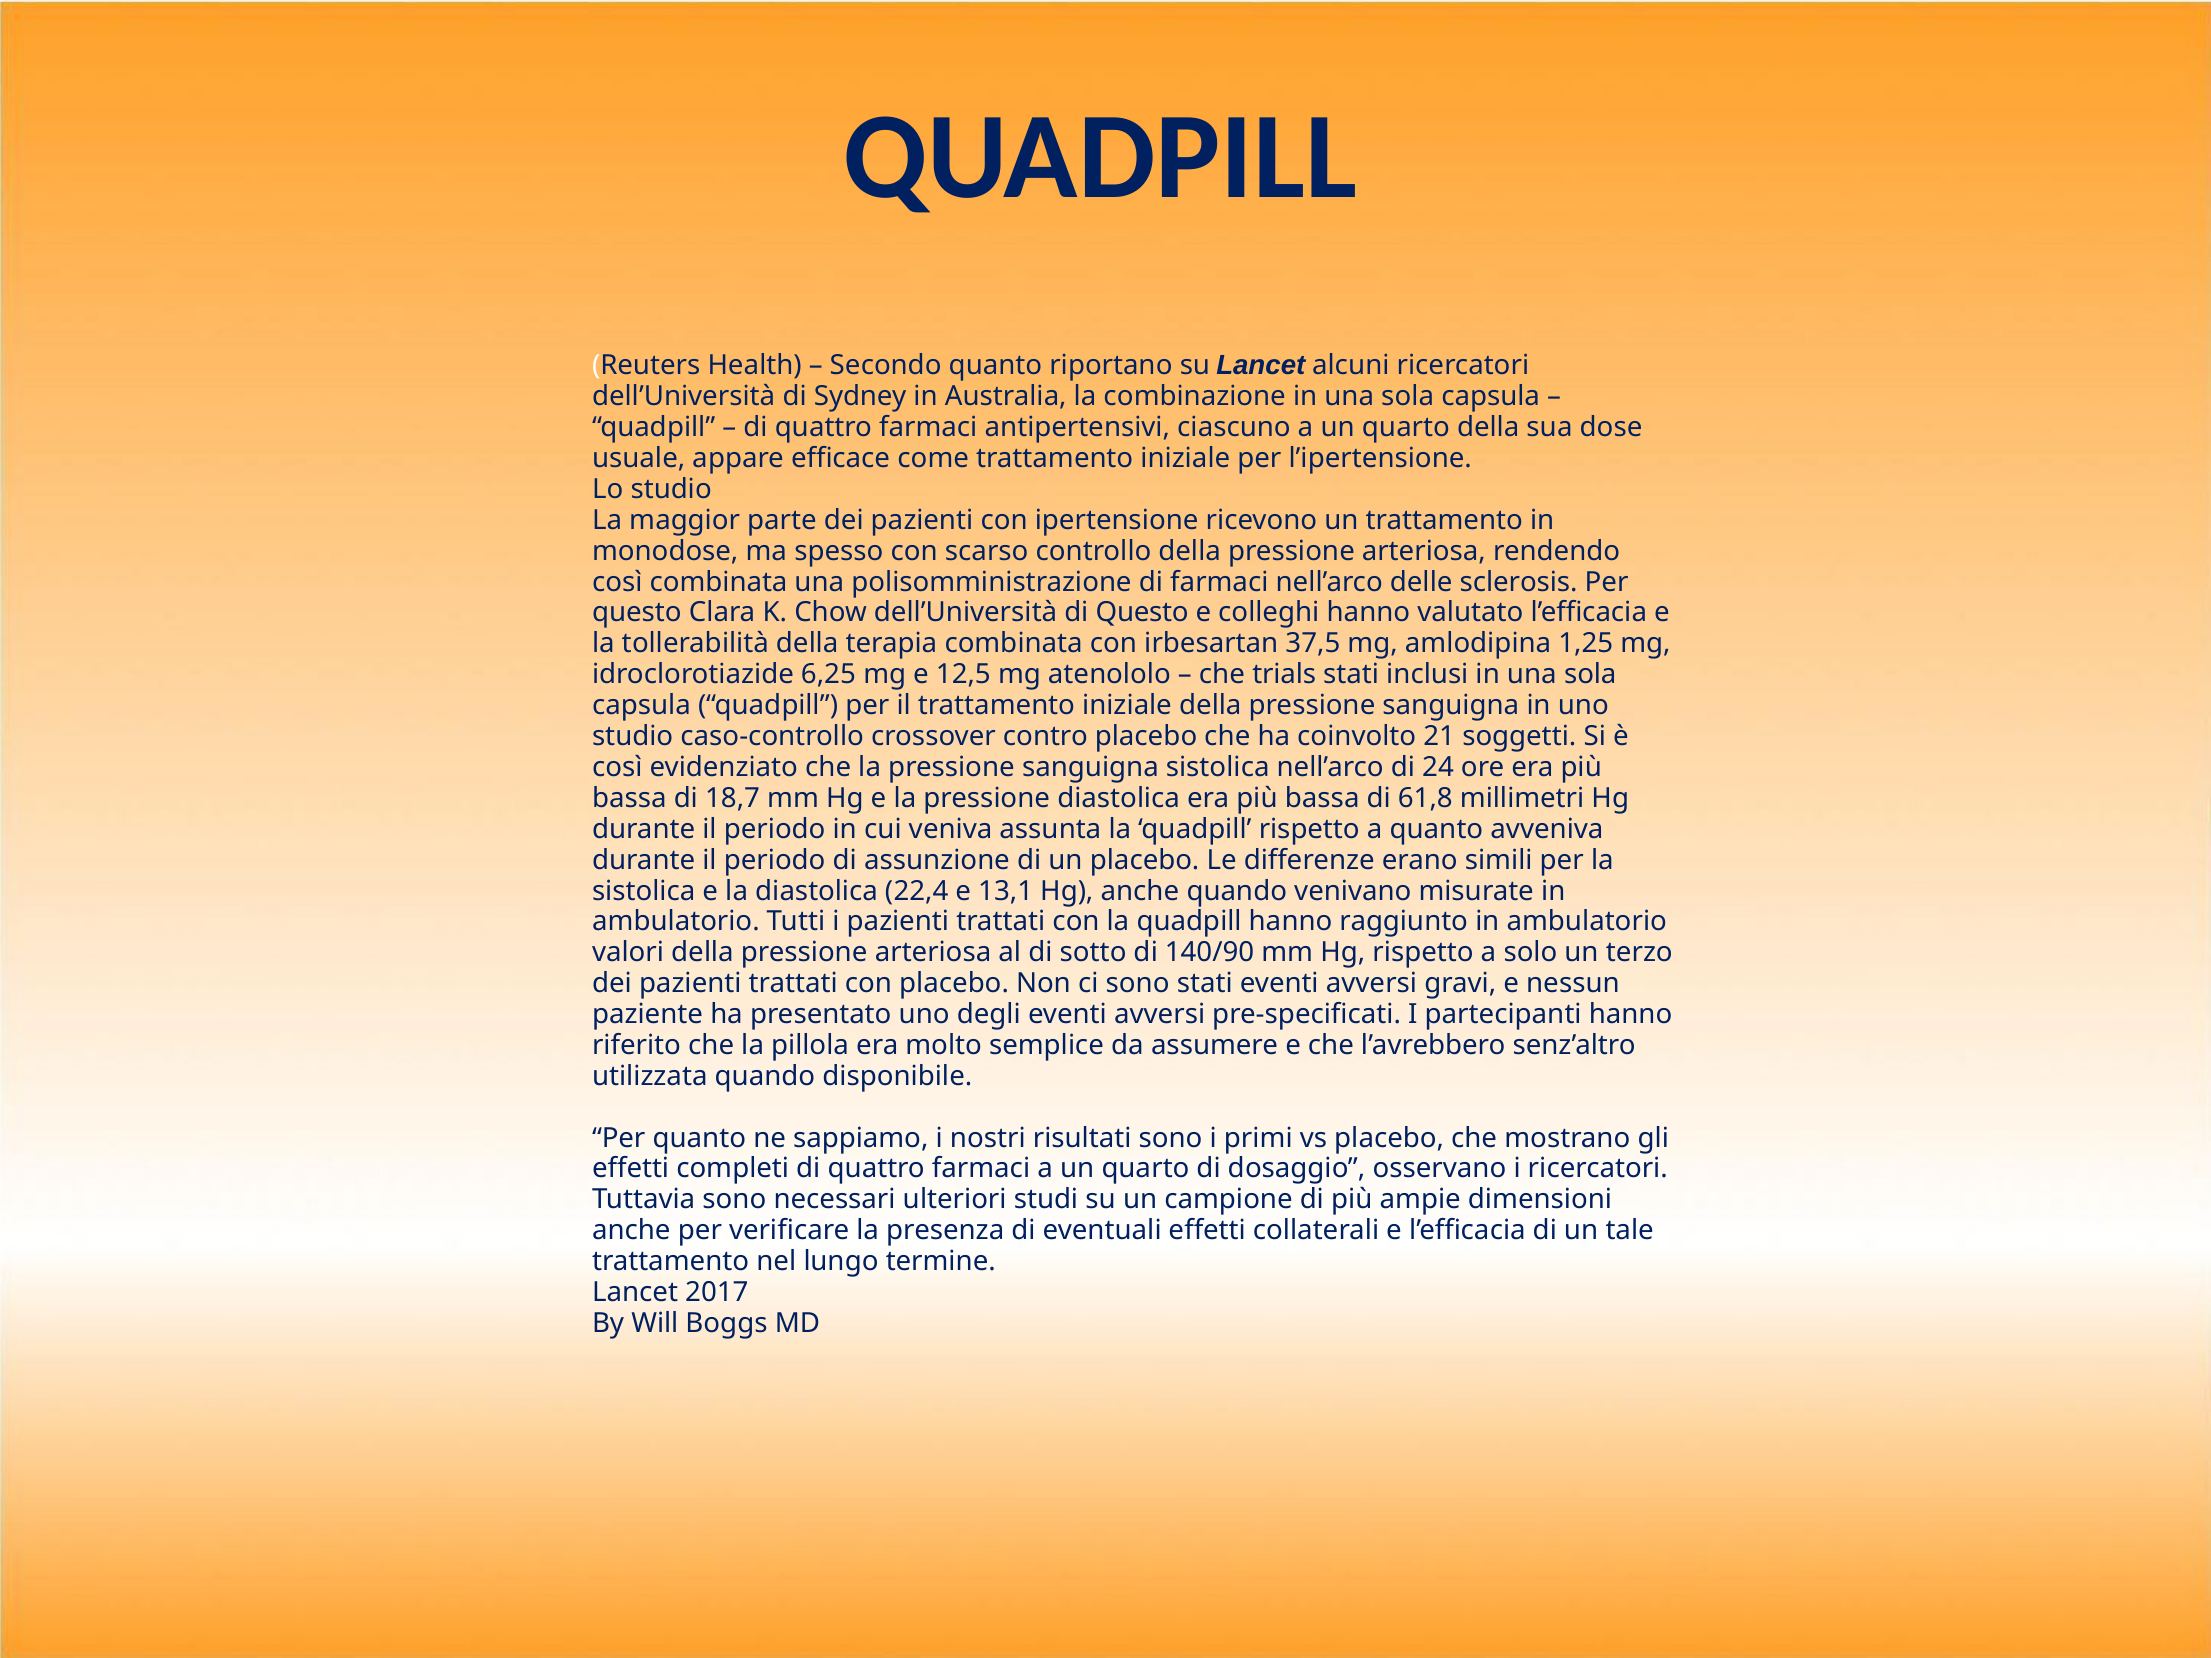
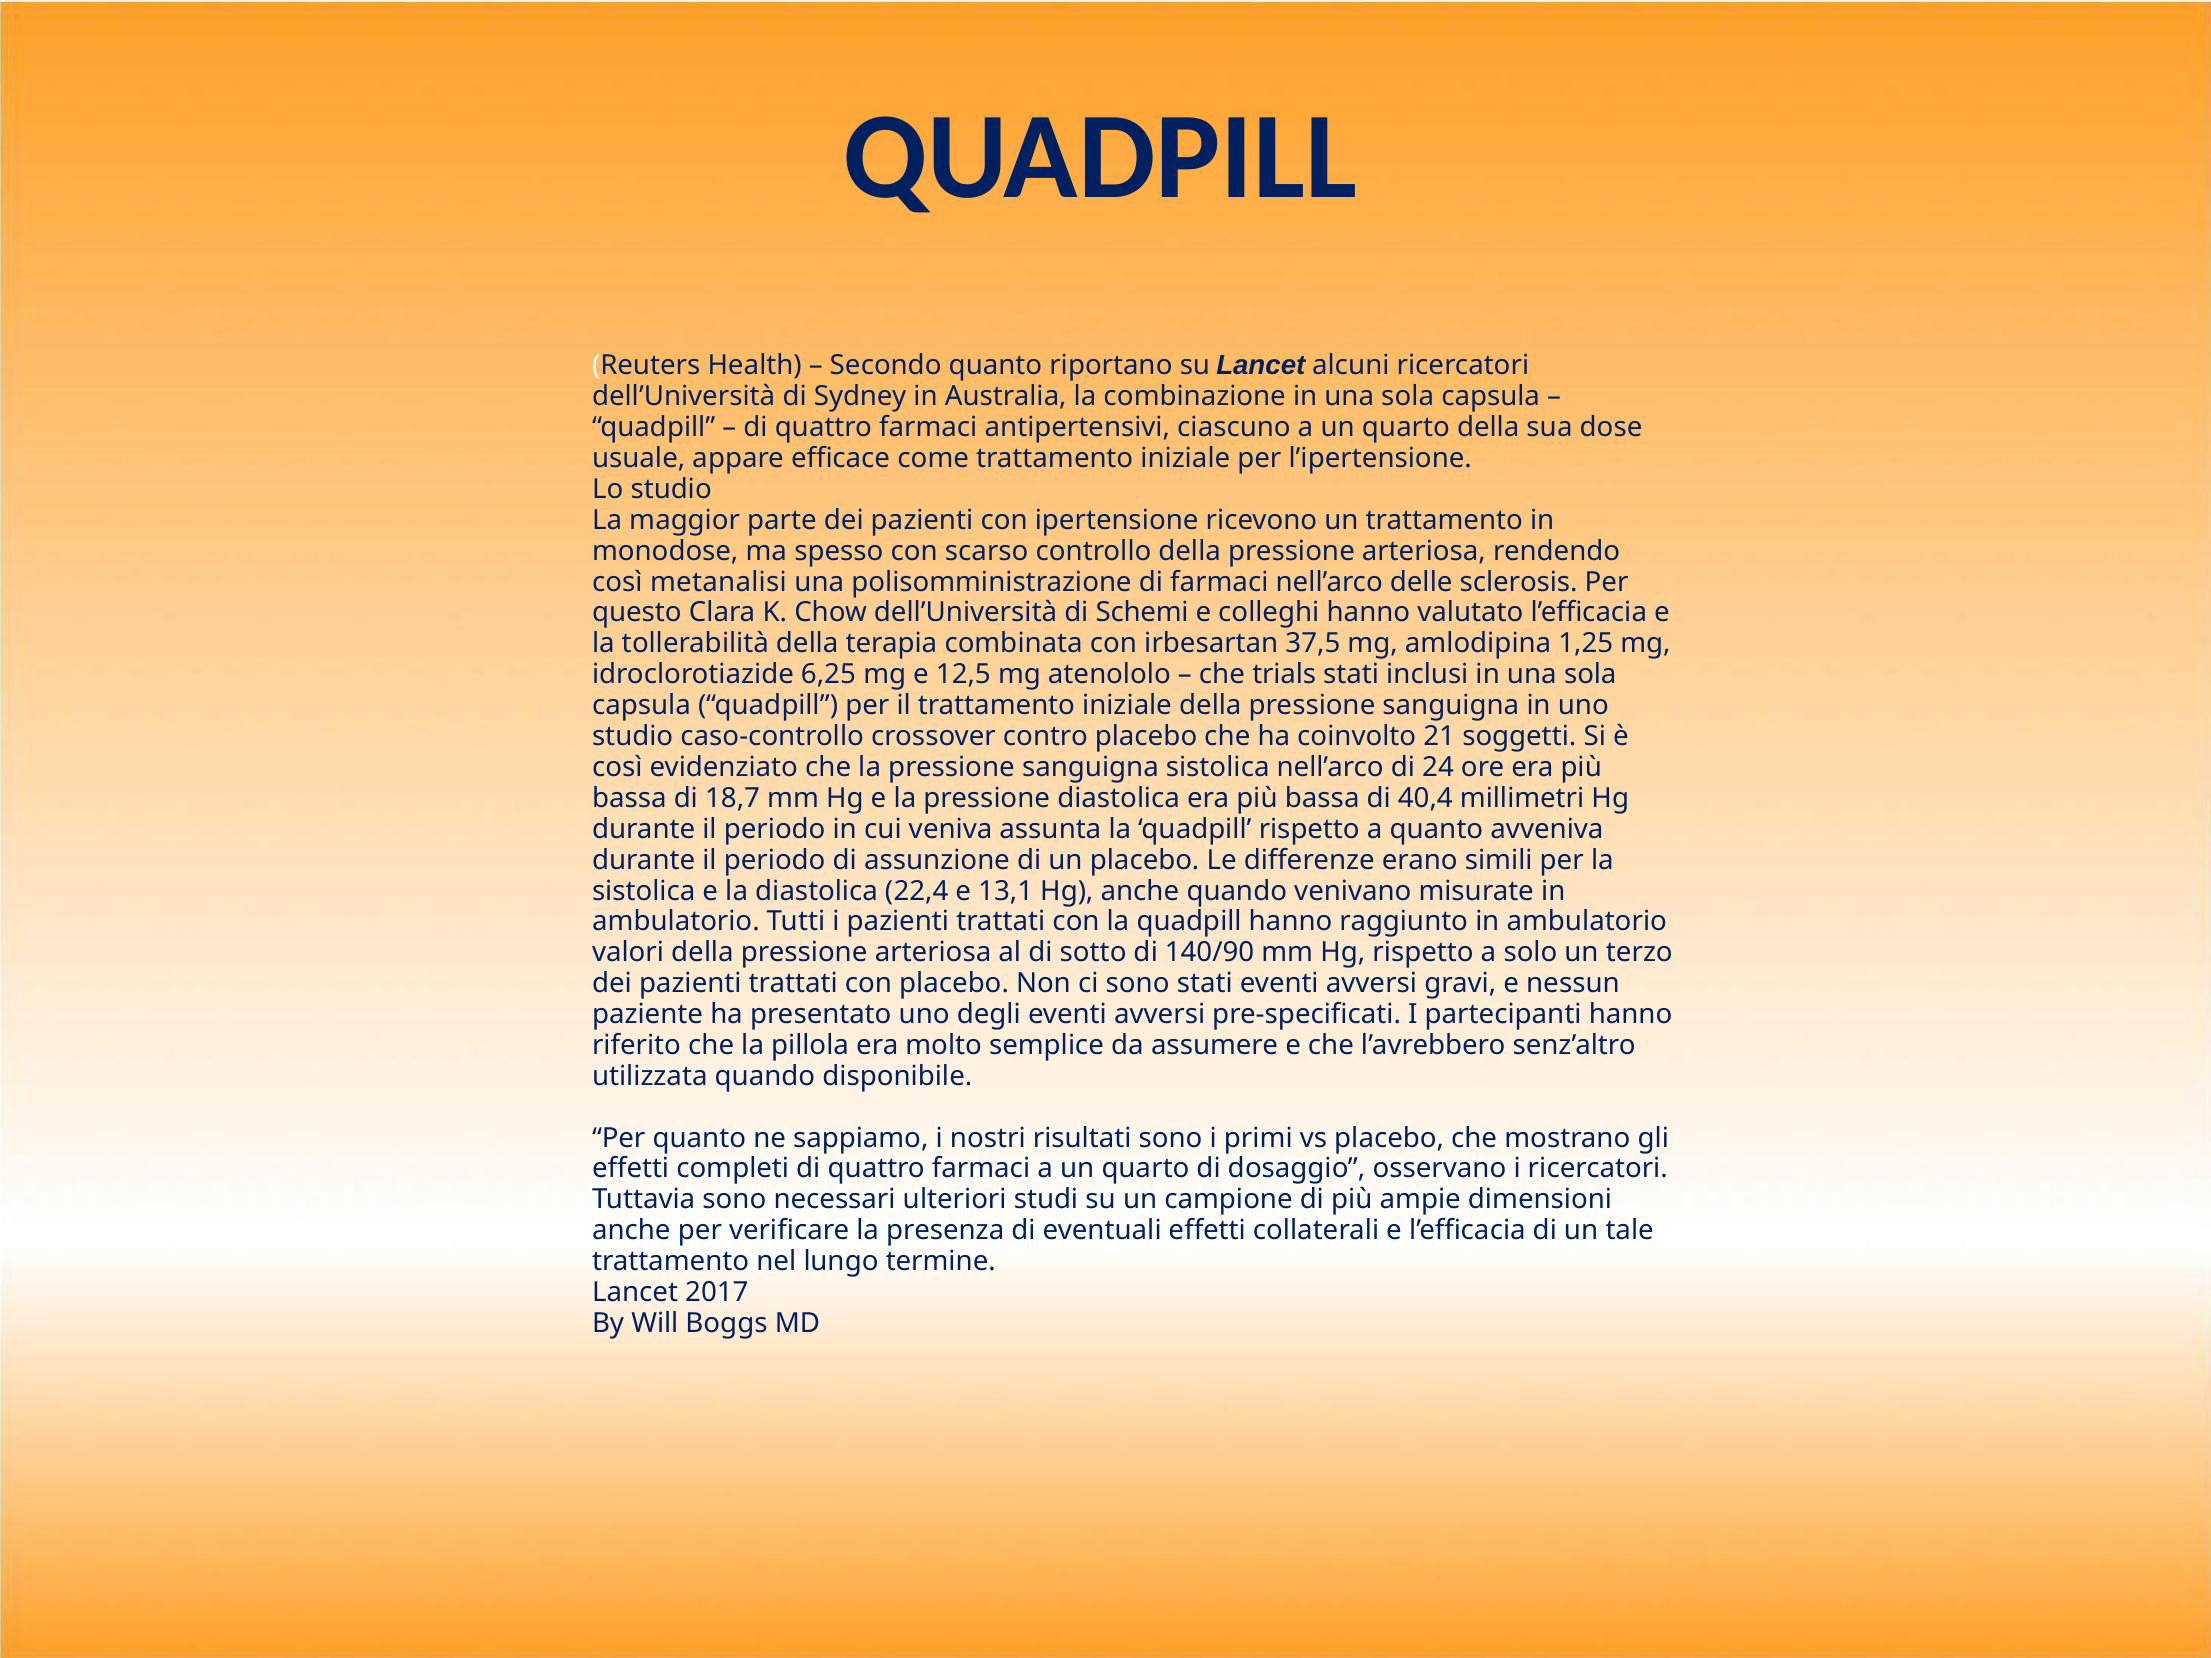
così combinata: combinata -> metanalisi
di Questo: Questo -> Schemi
61,8: 61,8 -> 40,4
